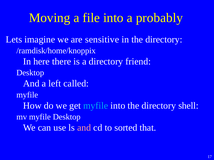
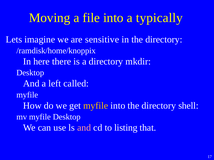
probably: probably -> typically
friend: friend -> mkdir
myfile at (96, 106) colour: light blue -> yellow
sorted: sorted -> listing
